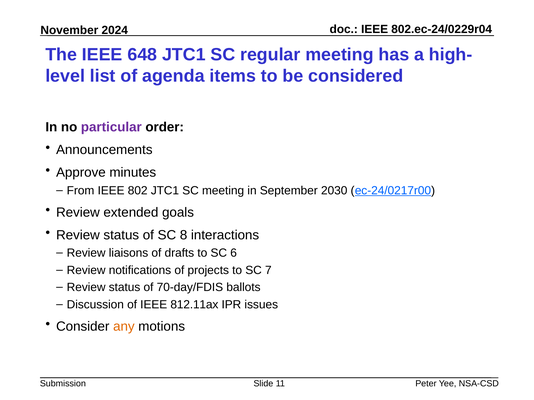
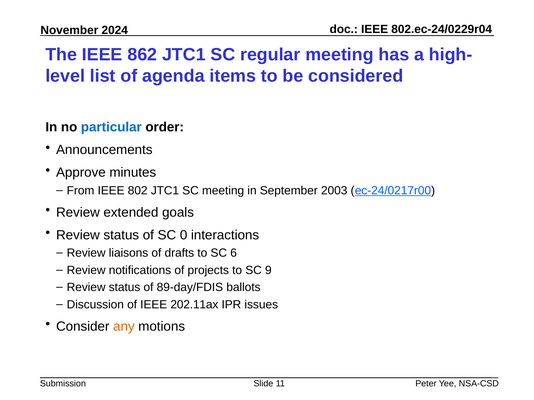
648: 648 -> 862
particular colour: purple -> blue
2030: 2030 -> 2003
8: 8 -> 0
7: 7 -> 9
70-day/FDIS: 70-day/FDIS -> 89-day/FDIS
812.11ax: 812.11ax -> 202.11ax
